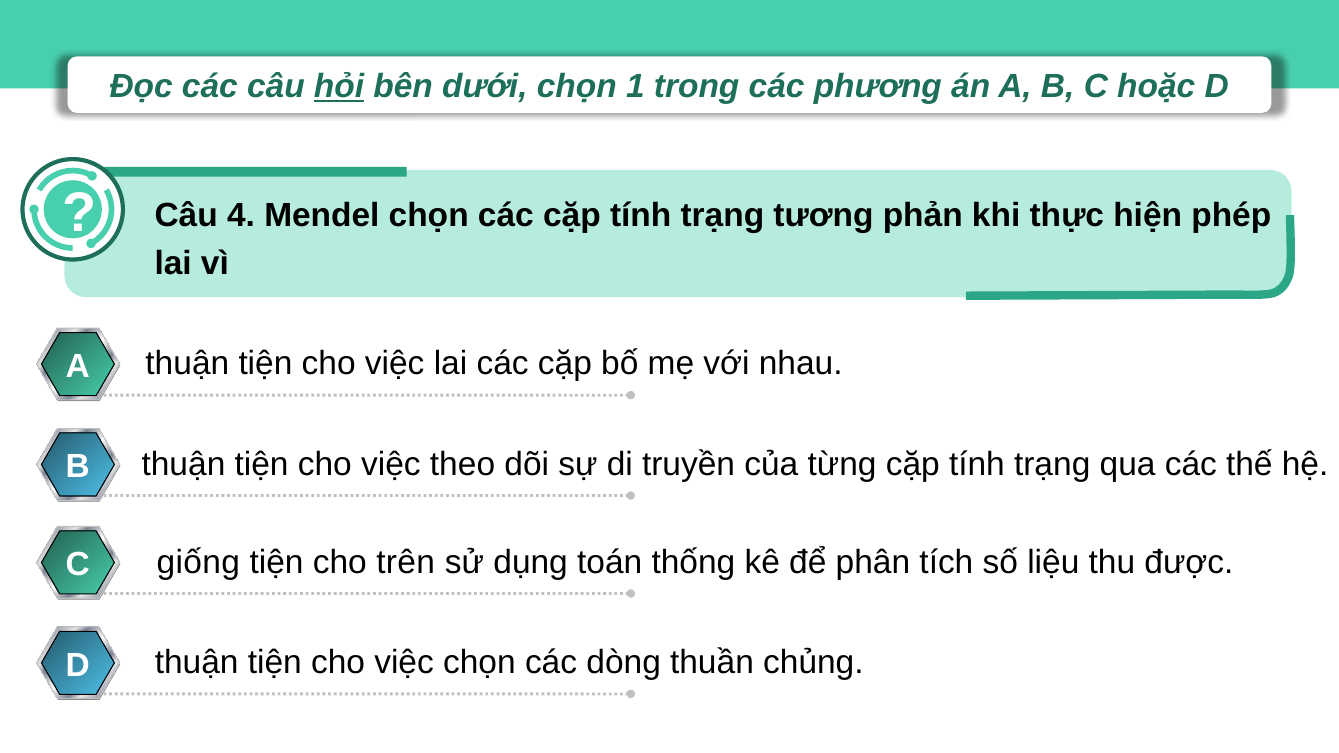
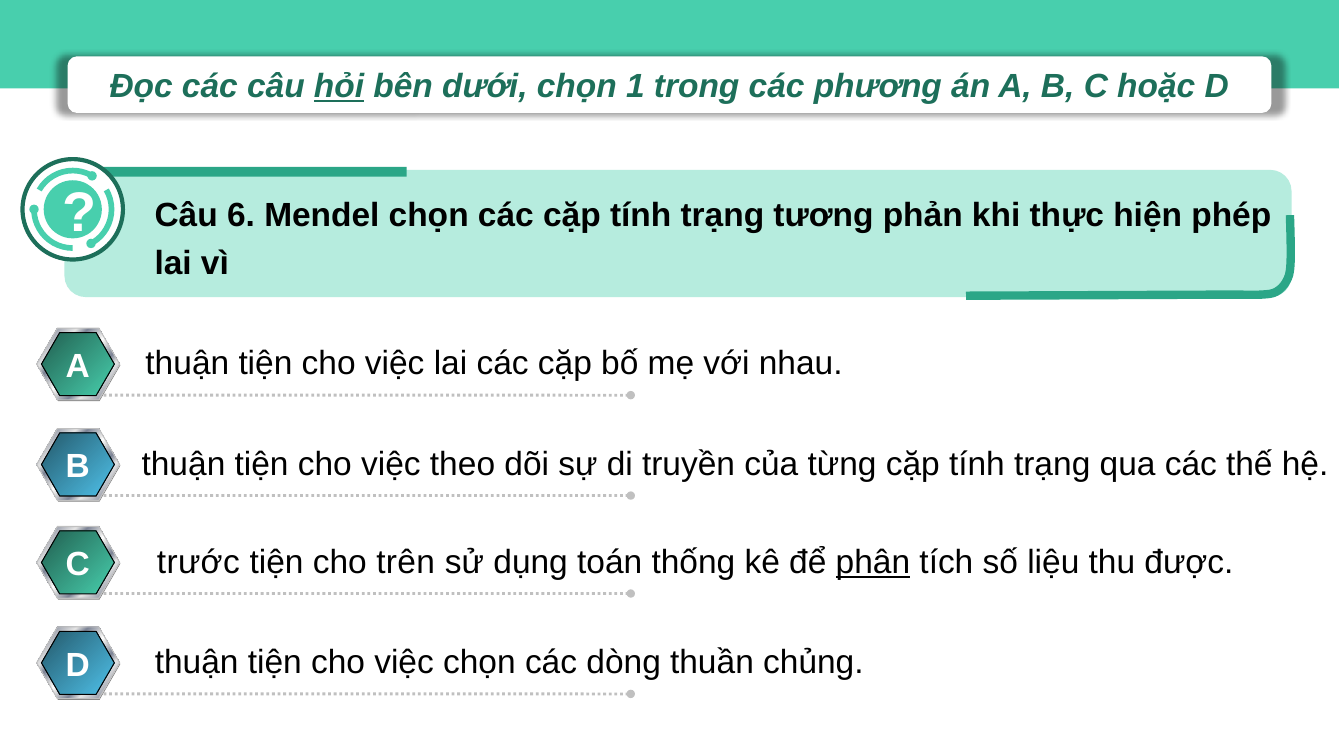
4: 4 -> 6
giống: giống -> trước
phân underline: none -> present
